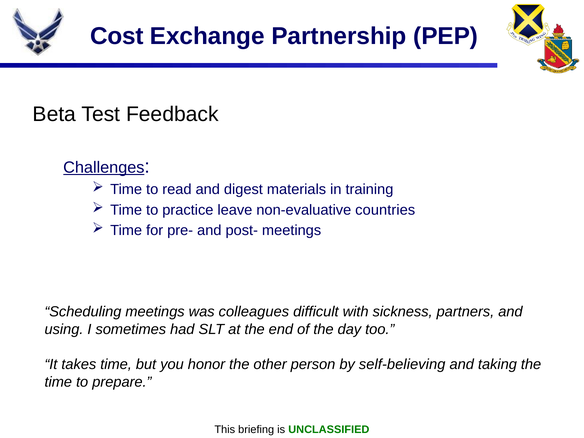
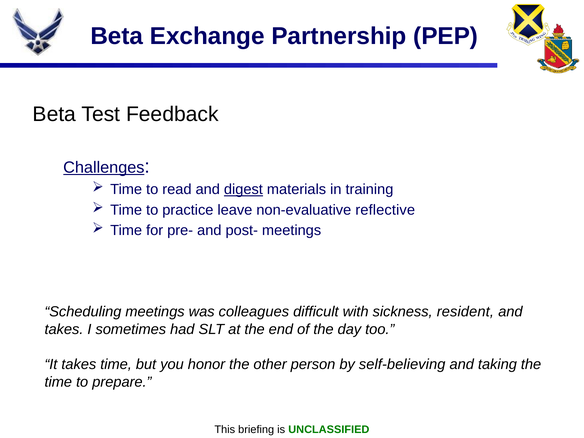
Cost at (117, 36): Cost -> Beta
digest underline: none -> present
countries: countries -> reflective
partners: partners -> resident
using at (64, 329): using -> takes
